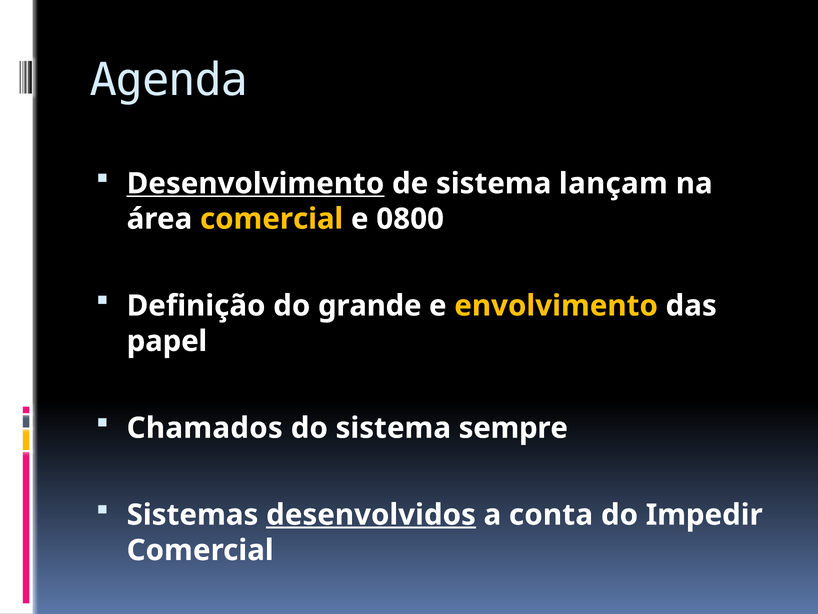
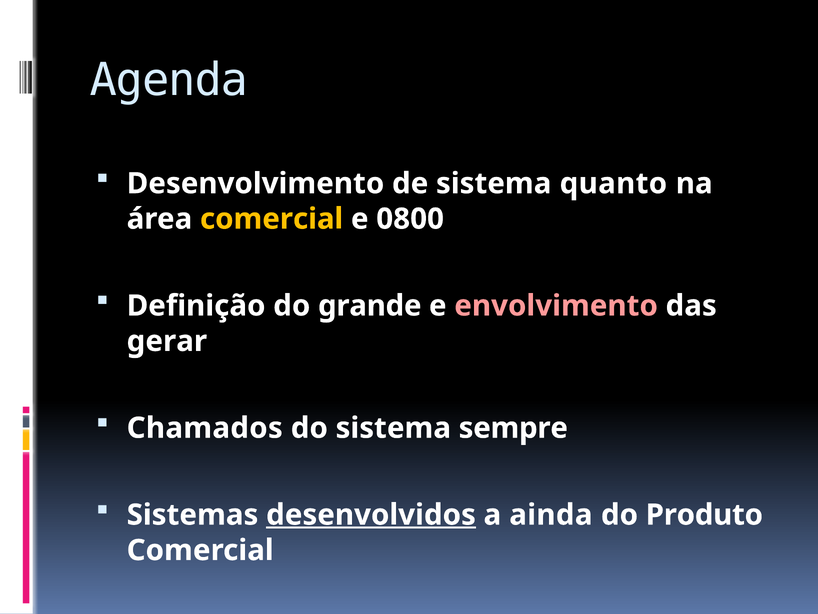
Desenvolvimento underline: present -> none
lançam: lançam -> quanto
envolvimento colour: yellow -> pink
papel: papel -> gerar
conta: conta -> ainda
Impedir: Impedir -> Produto
